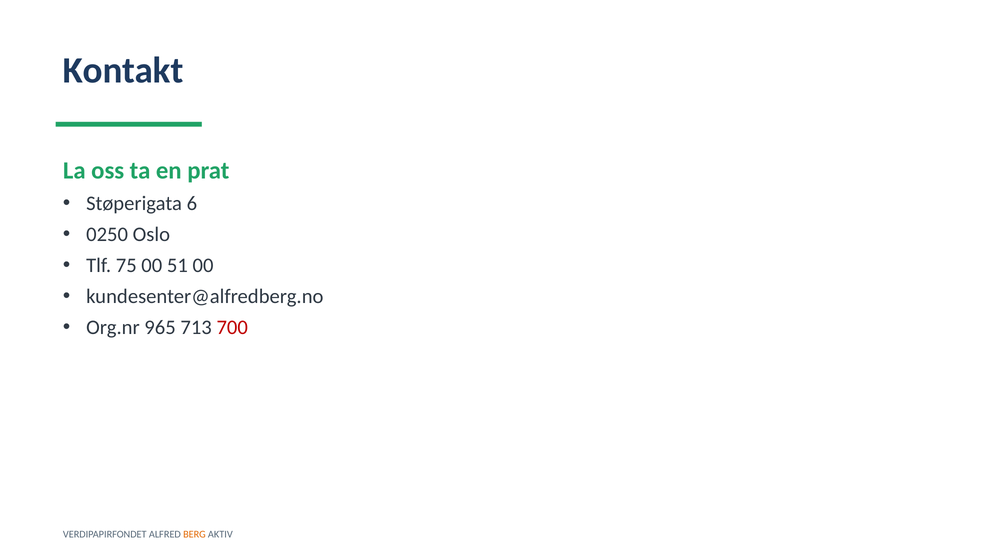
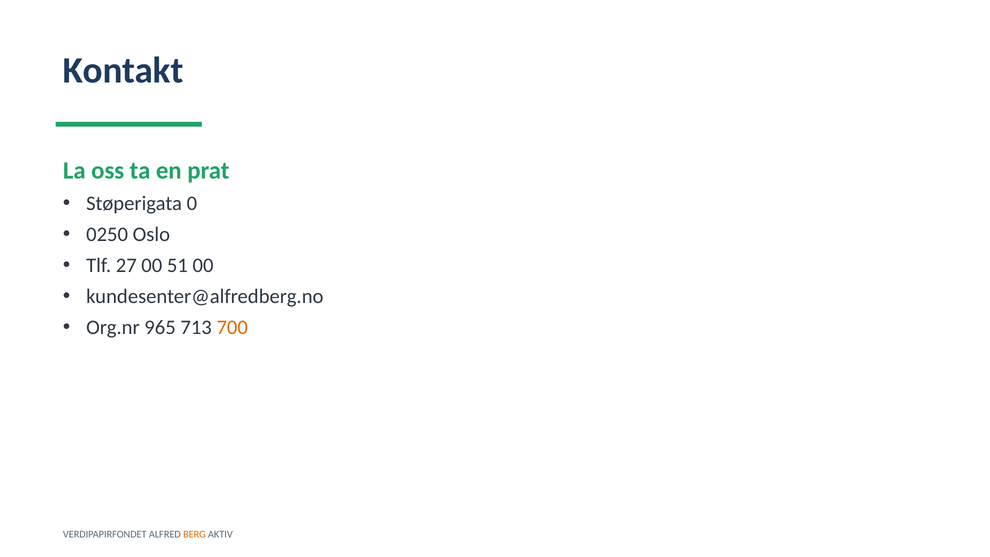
6: 6 -> 0
75: 75 -> 27
700 colour: red -> orange
